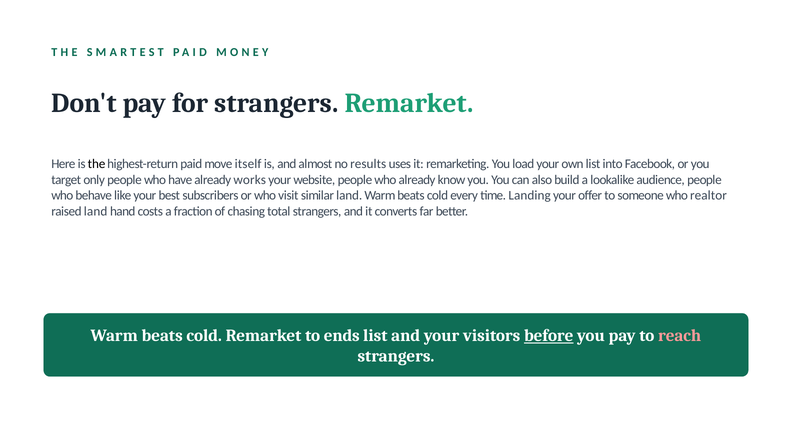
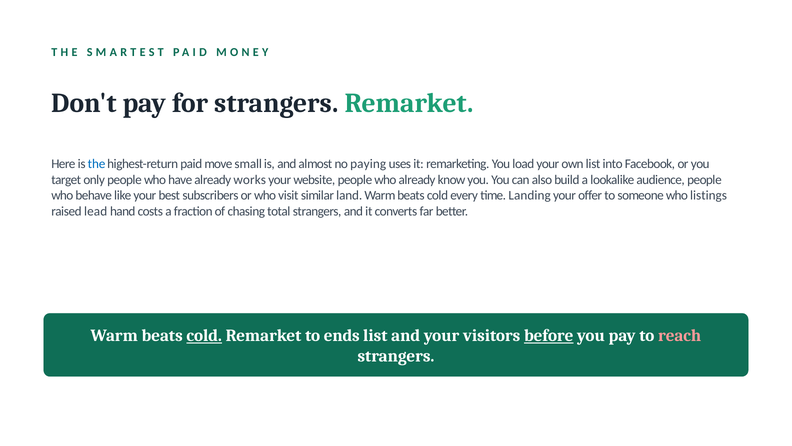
the colour: black -> blue
itself: itself -> small
results: results -> paying
realtor: realtor -> listings
raised land: land -> lead
cold at (204, 335) underline: none -> present
